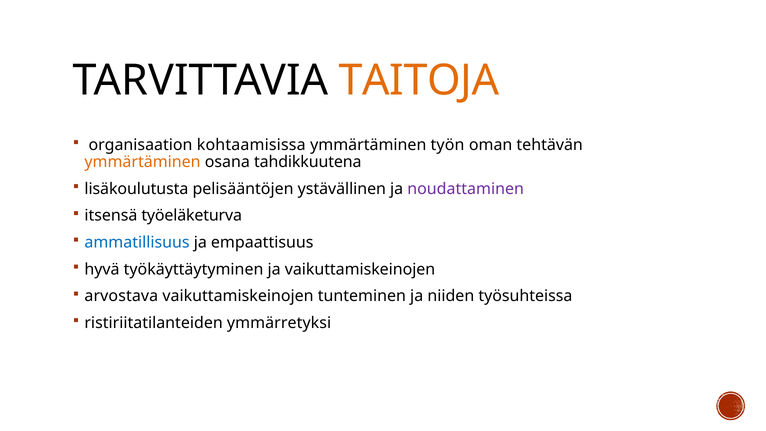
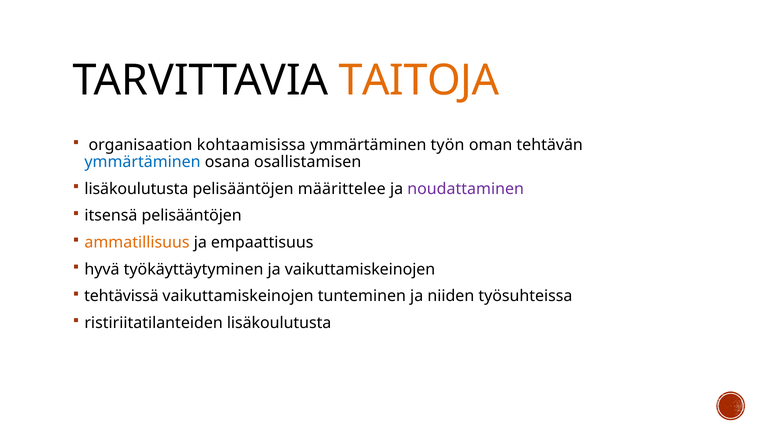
ymmärtäminen at (143, 162) colour: orange -> blue
tahdikkuutena: tahdikkuutena -> osallistamisen
ystävällinen: ystävällinen -> määrittelee
itsensä työeläketurva: työeläketurva -> pelisääntöjen
ammatillisuus colour: blue -> orange
arvostava: arvostava -> tehtävissä
ristiriitatilanteiden ymmärretyksi: ymmärretyksi -> lisäkoulutusta
